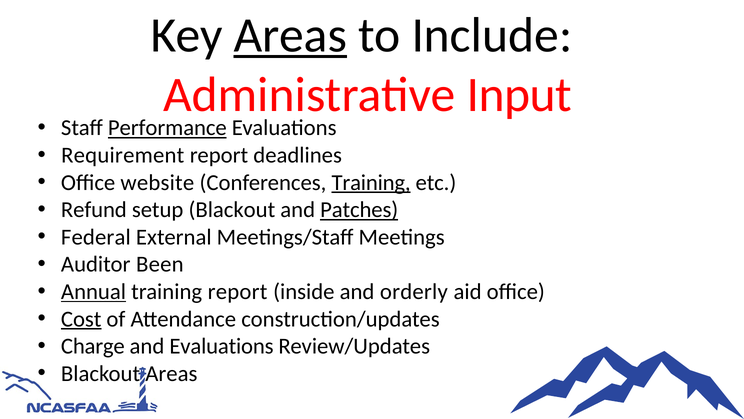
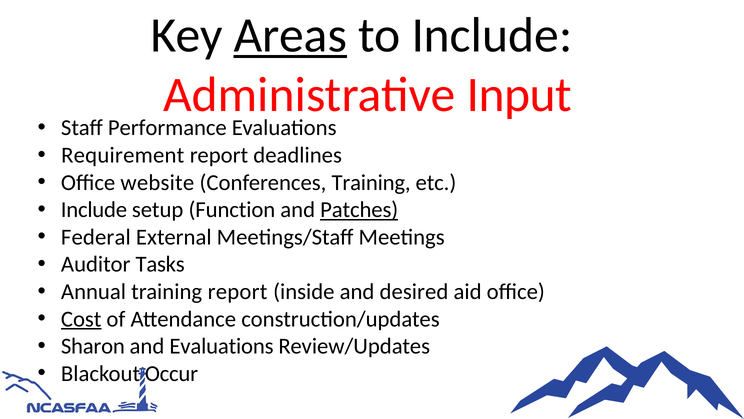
Performance underline: present -> none
Training at (371, 182) underline: present -> none
Refund at (94, 210): Refund -> Include
setup Blackout: Blackout -> Function
Been: Been -> Tasks
Annual underline: present -> none
orderly: orderly -> desired
Charge: Charge -> Sharon
Blackout Areas: Areas -> Occur
